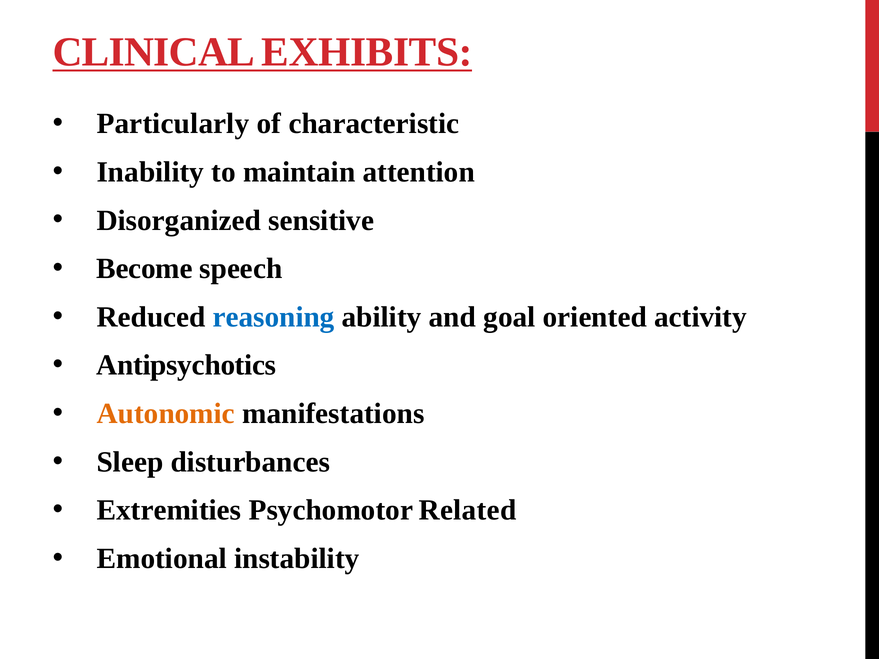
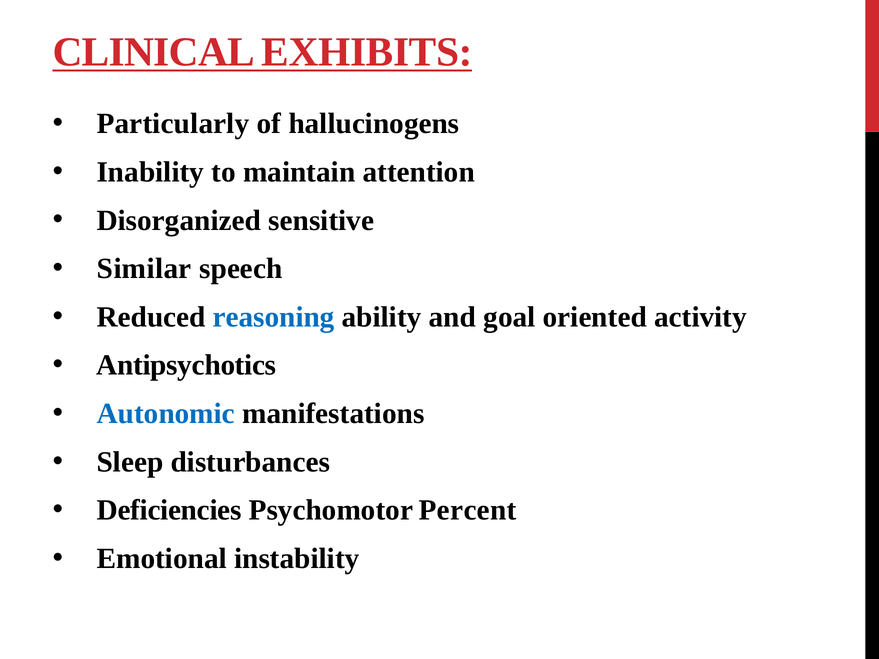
characteristic: characteristic -> hallucinogens
Become: Become -> Similar
Autonomic colour: orange -> blue
Extremities: Extremities -> Deficiencies
Related: Related -> Percent
